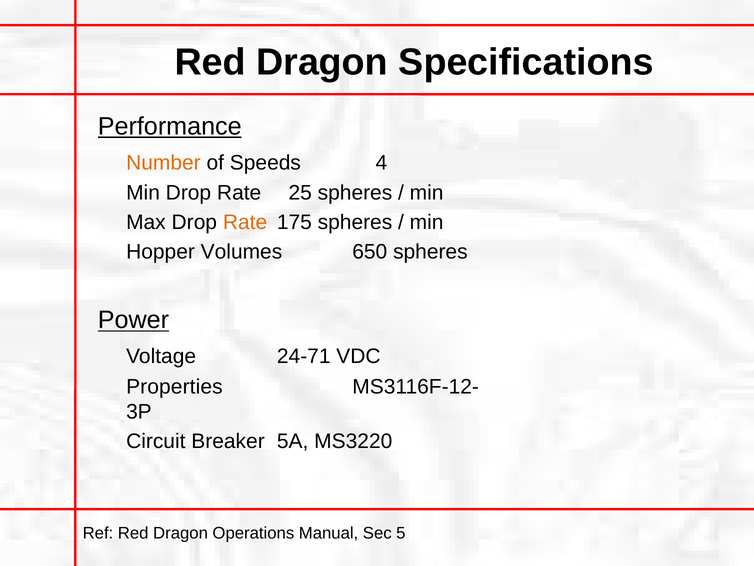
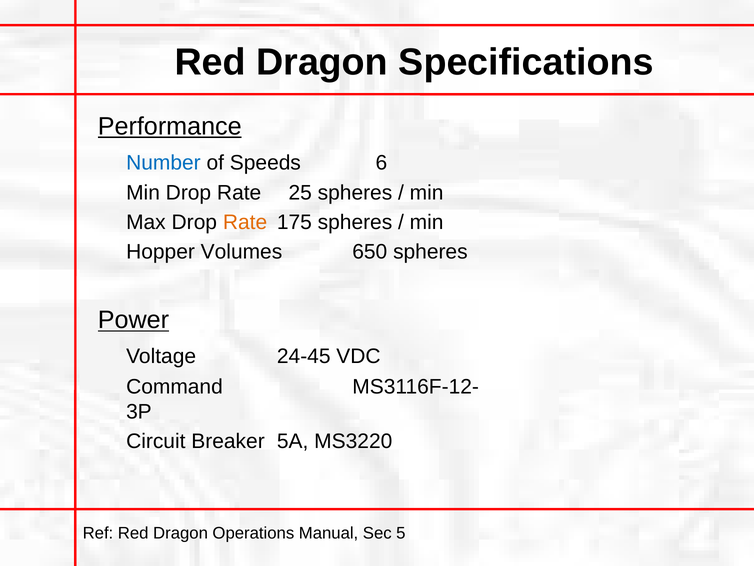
Number colour: orange -> blue
4: 4 -> 6
24-71: 24-71 -> 24-45
Properties: Properties -> Command
